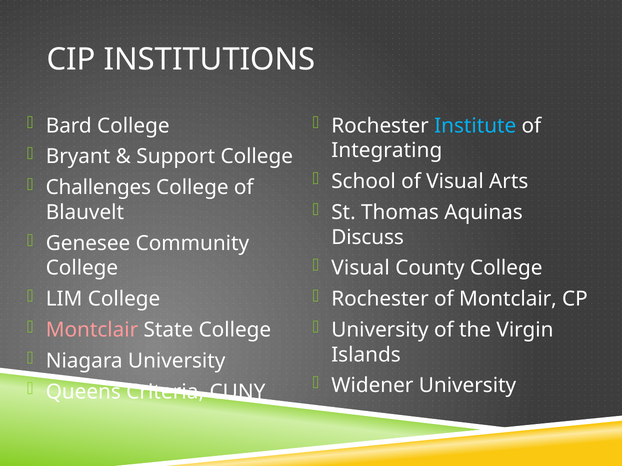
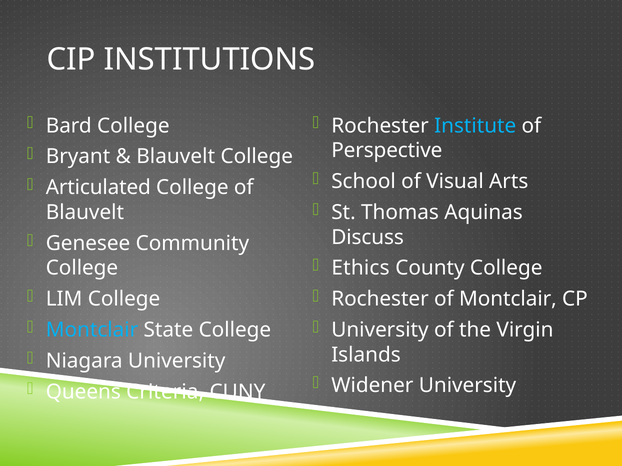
Integrating: Integrating -> Perspective
Support at (176, 157): Support -> Blauvelt
Challenges: Challenges -> Articulated
Visual at (361, 268): Visual -> Ethics
Montclair at (92, 330) colour: pink -> light blue
